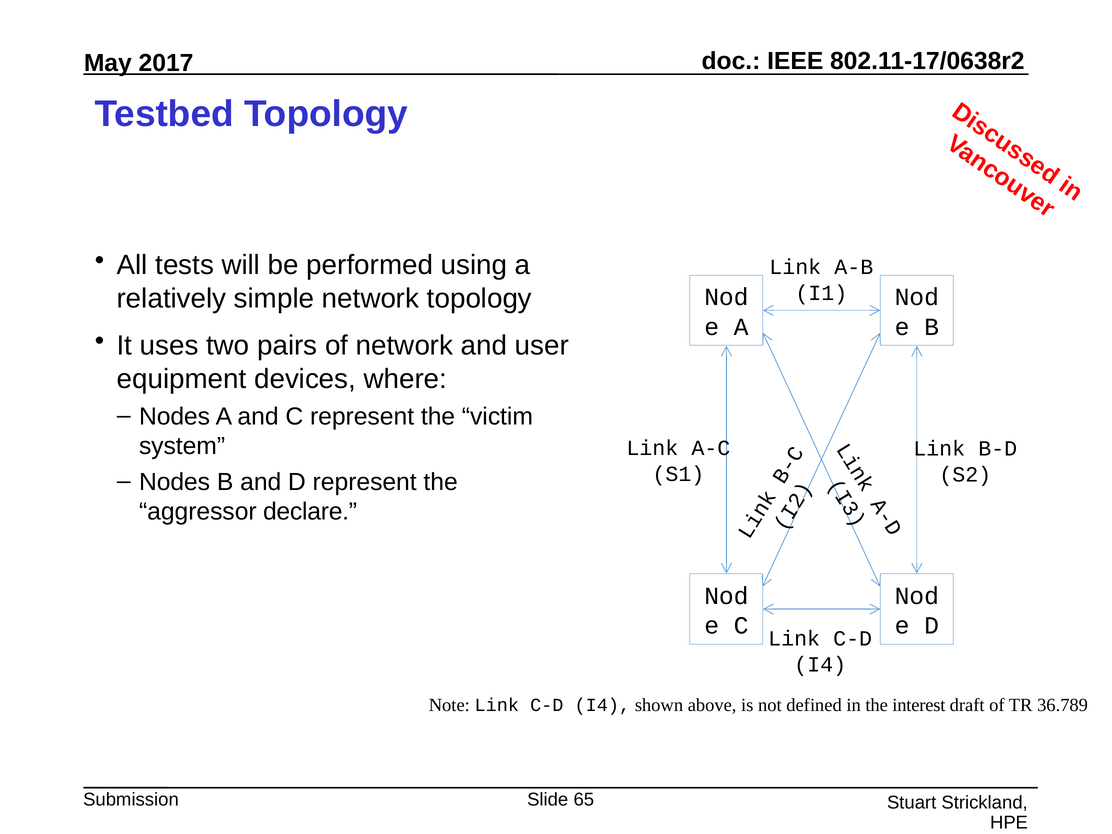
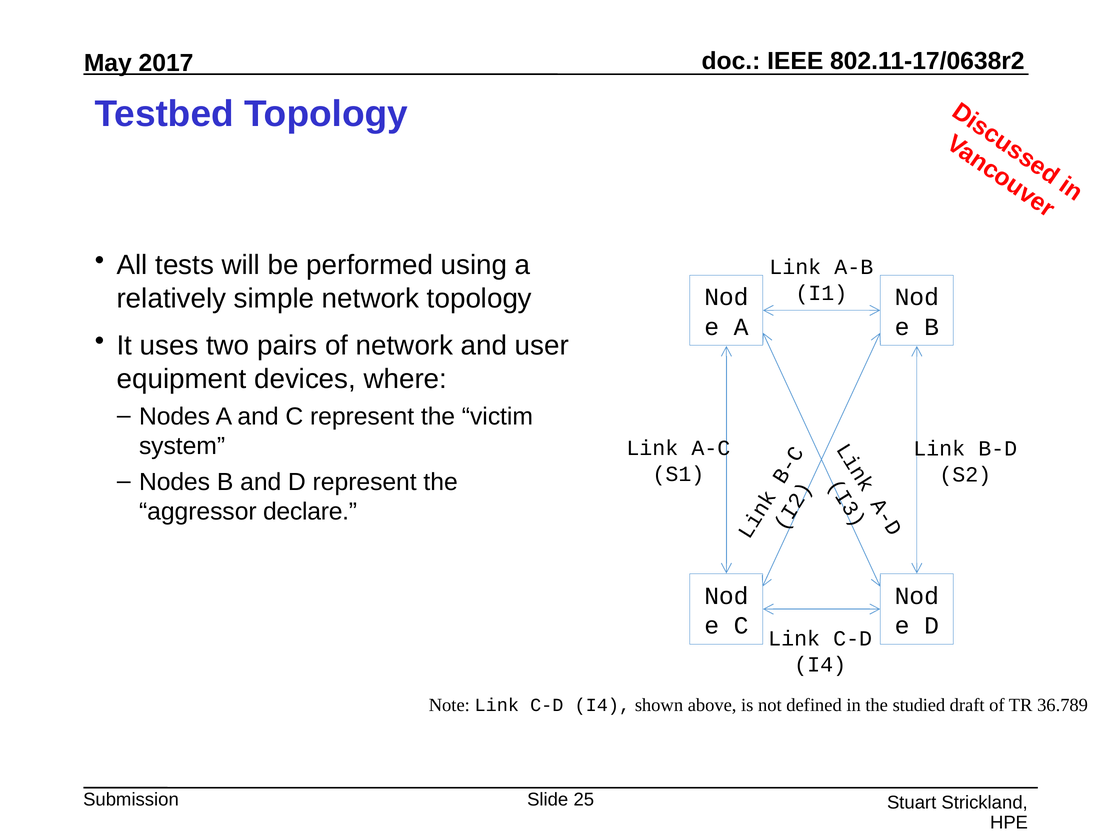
interest: interest -> studied
65: 65 -> 25
